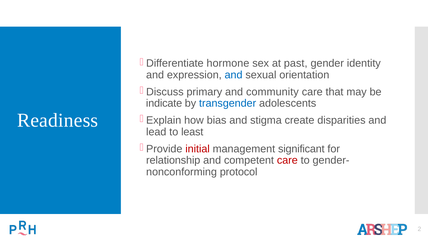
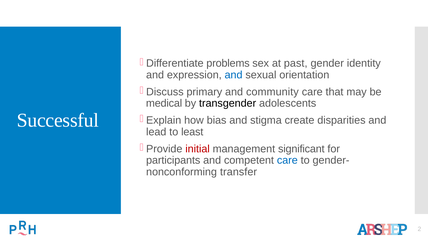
hormone: hormone -> problems
indicate: indicate -> medical
transgender colour: blue -> black
Readiness: Readiness -> Successful
relationship: relationship -> participants
care at (287, 160) colour: red -> blue
protocol: protocol -> transfer
